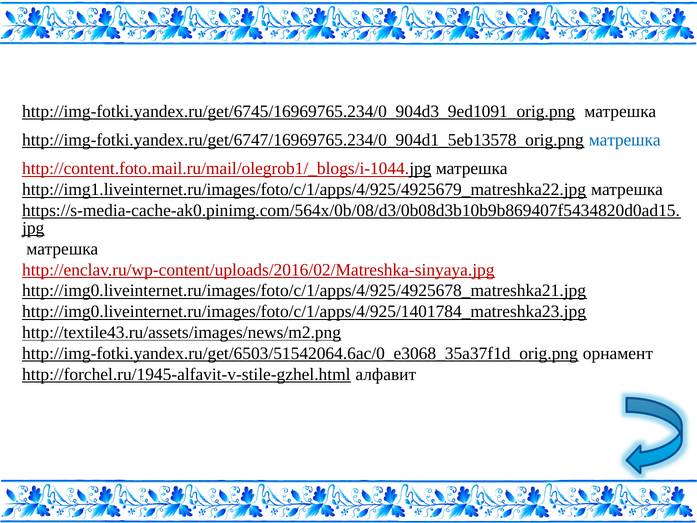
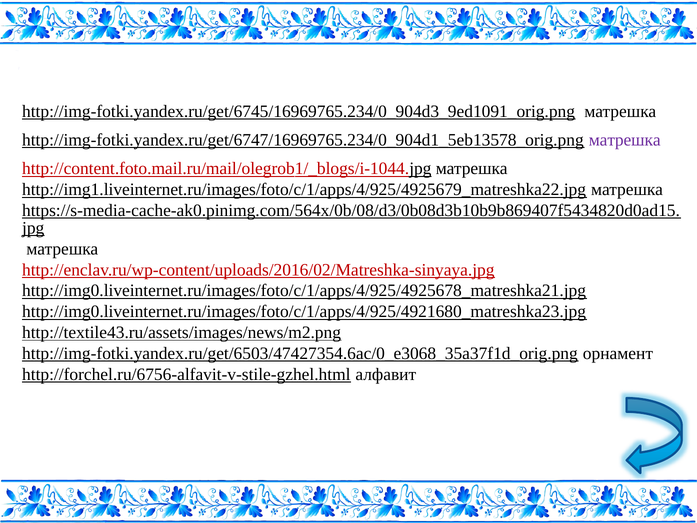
матрешка at (625, 140) colour: blue -> purple
http://img0.liveinternet.ru/images/foto/c/1/apps/4/925/1401784_matreshka23.jpg: http://img0.liveinternet.ru/images/foto/c/1/apps/4/925/1401784_matreshka23.jpg -> http://img0.liveinternet.ru/images/foto/c/1/apps/4/925/4921680_matreshka23.jpg
http://img-fotki.yandex.ru/get/6503/51542064.6ac/0_e3068_35a37f1d_orig.png: http://img-fotki.yandex.ru/get/6503/51542064.6ac/0_e3068_35a37f1d_orig.png -> http://img-fotki.yandex.ru/get/6503/47427354.6ac/0_e3068_35a37f1d_orig.png
http://forchel.ru/1945-alfavit-v-stile-gzhel.html: http://forchel.ru/1945-alfavit-v-stile-gzhel.html -> http://forchel.ru/6756-alfavit-v-stile-gzhel.html
